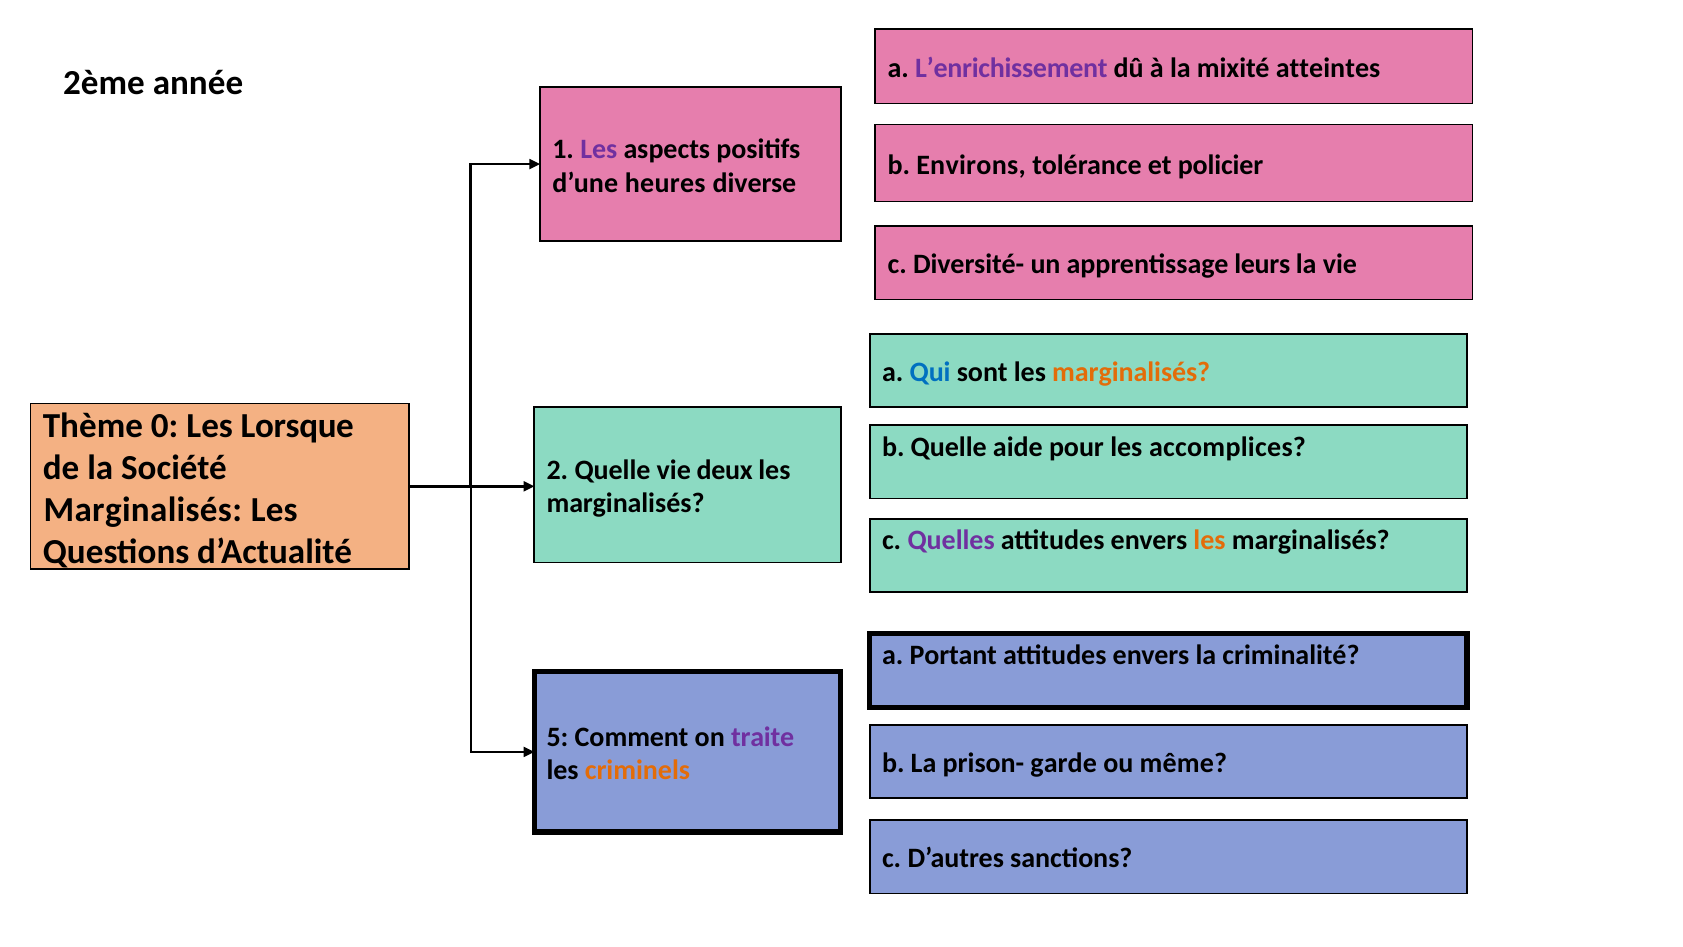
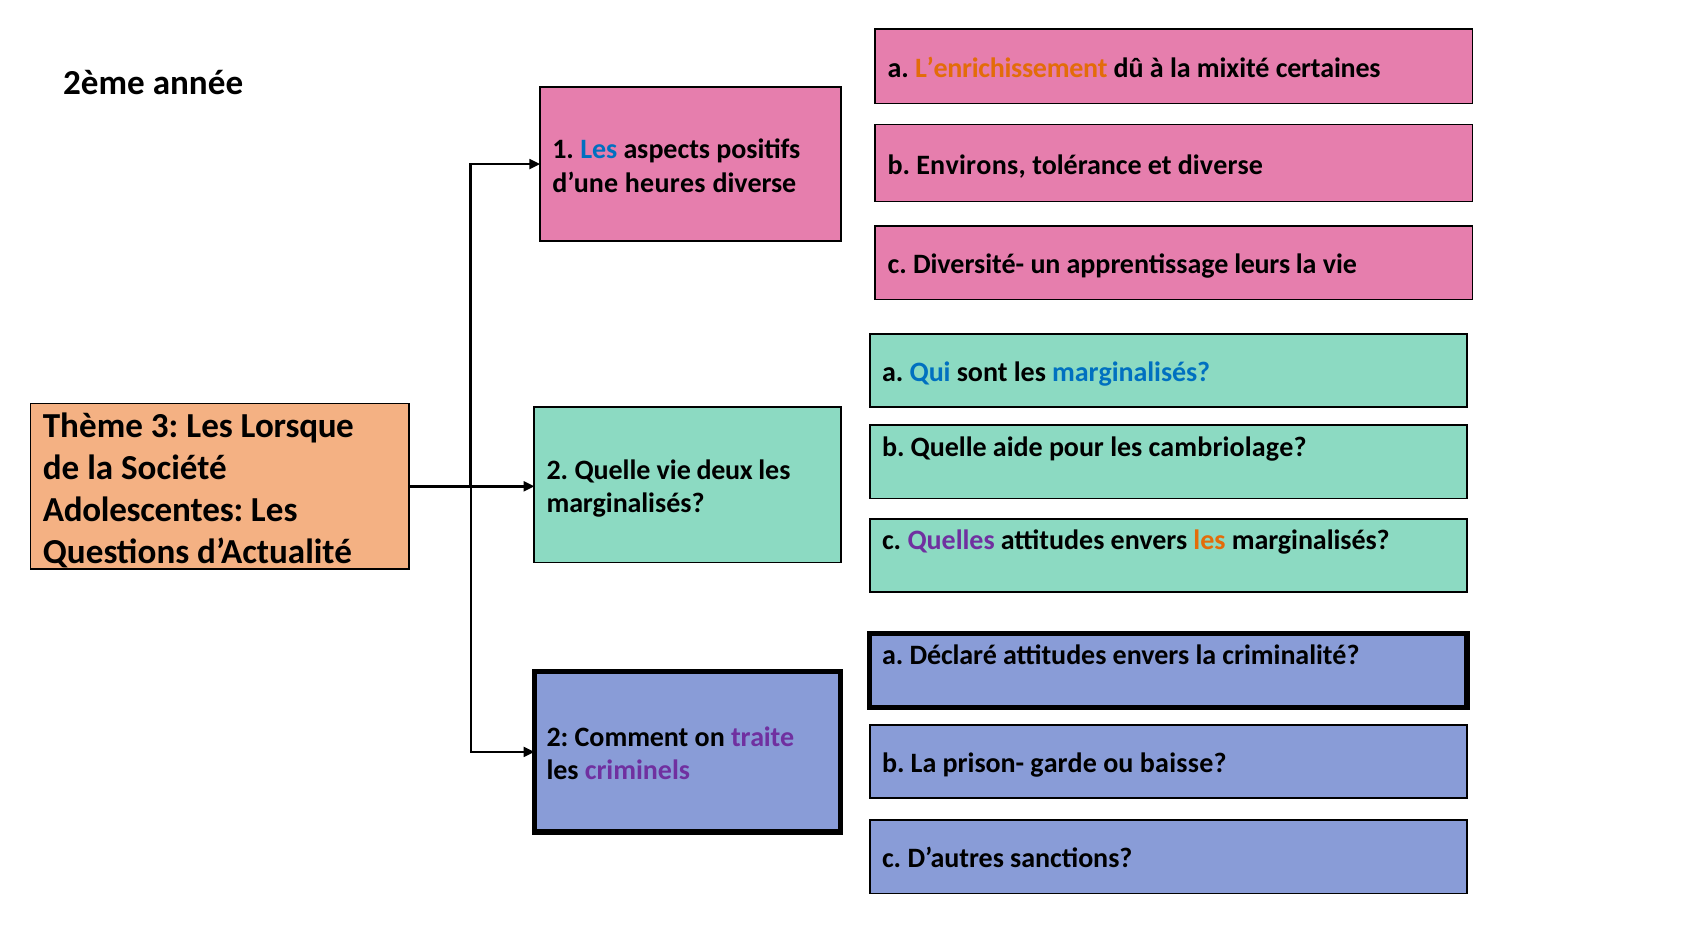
L’enrichissement colour: purple -> orange
atteintes: atteintes -> certaines
Les at (599, 149) colour: purple -> blue
et policier: policier -> diverse
marginalisés at (1131, 372) colour: orange -> blue
0: 0 -> 3
accomplices: accomplices -> cambriolage
Marginalisés at (143, 510): Marginalisés -> Adolescentes
Portant: Portant -> Déclaré
5 at (558, 737): 5 -> 2
même: même -> baisse
criminels colour: orange -> purple
